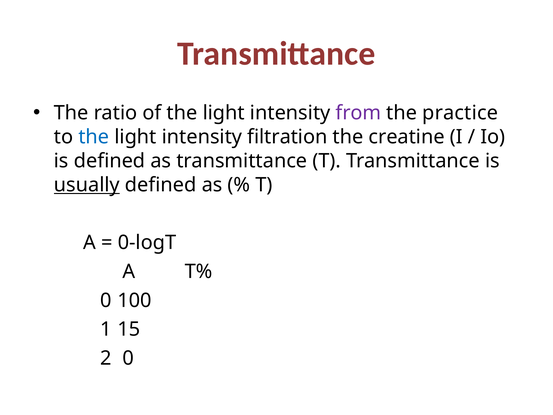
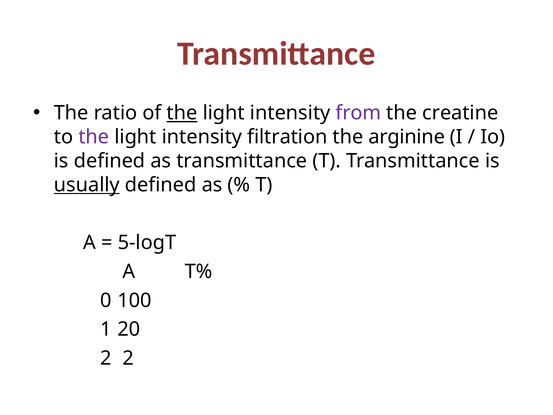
the at (182, 113) underline: none -> present
practice: practice -> creatine
the at (94, 137) colour: blue -> purple
creatine: creatine -> arginine
0-logT: 0-logT -> 5-logT
15: 15 -> 20
2 0: 0 -> 2
